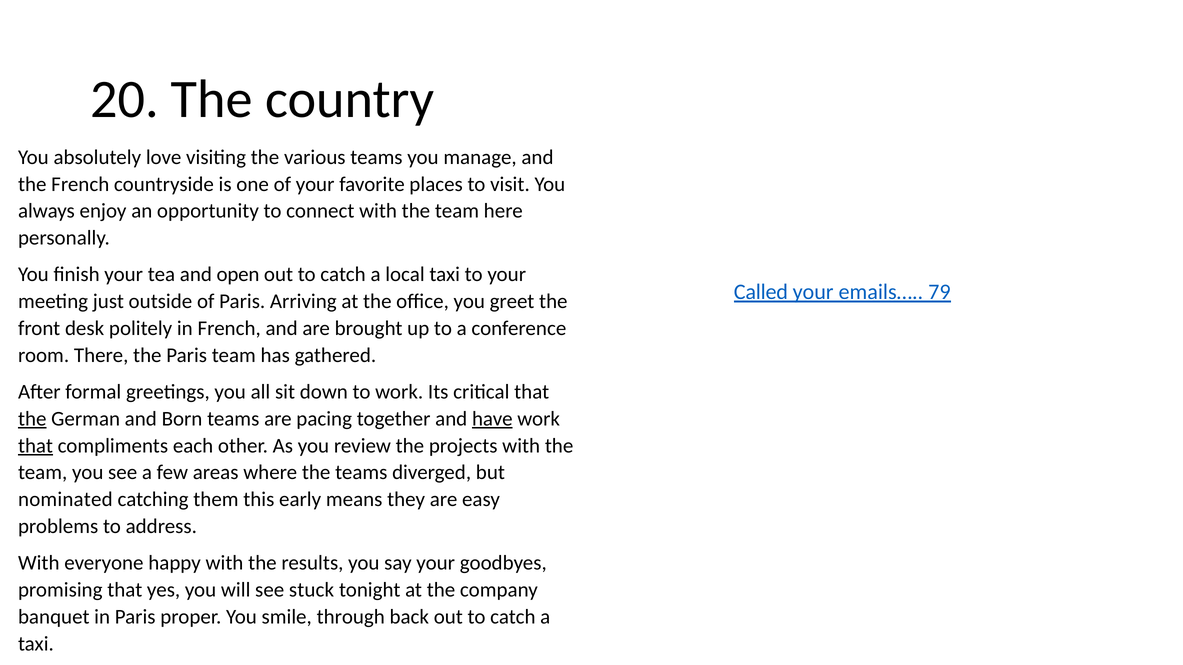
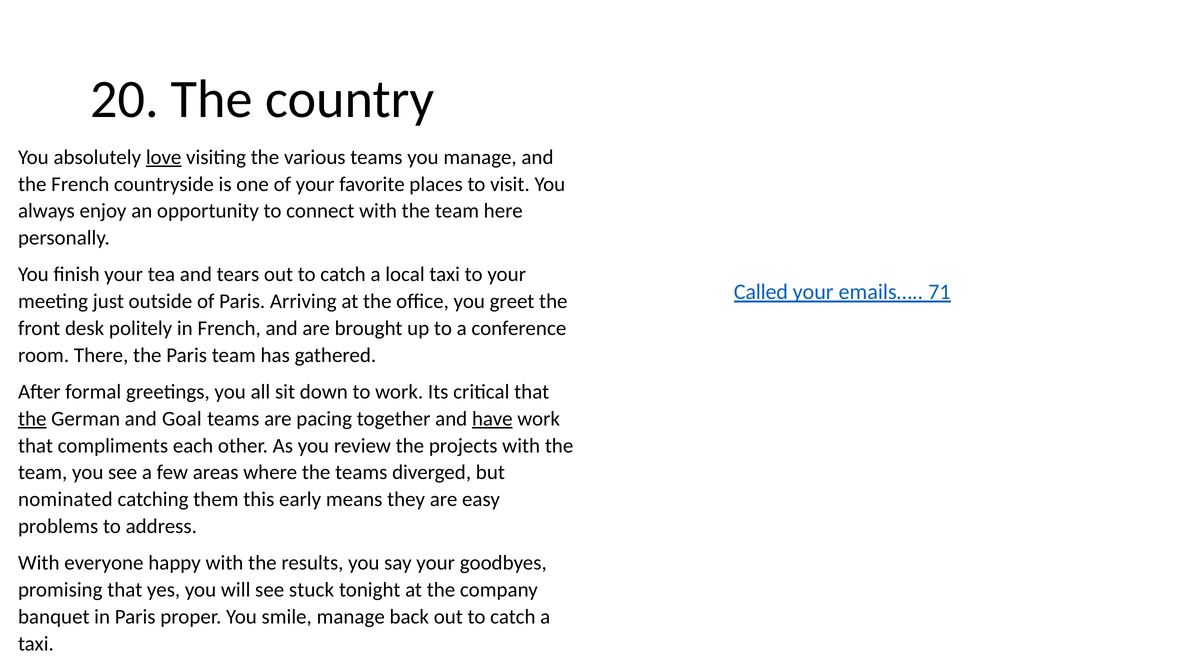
love underline: none -> present
open: open -> tears
79: 79 -> 71
Born: Born -> Goal
that at (35, 446) underline: present -> none
smile through: through -> manage
